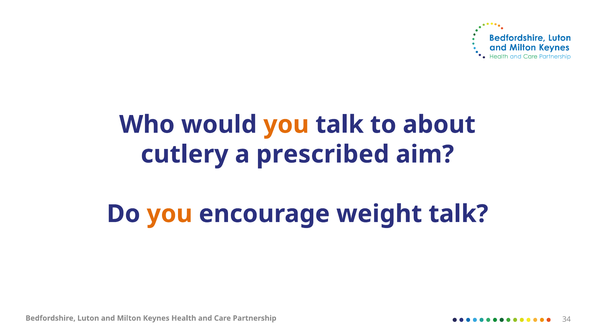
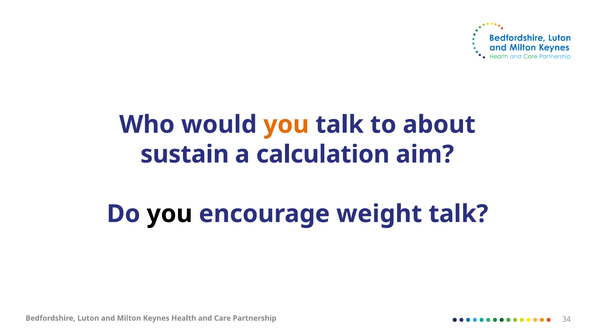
cutlery: cutlery -> sustain
prescribed: prescribed -> calculation
you at (170, 214) colour: orange -> black
